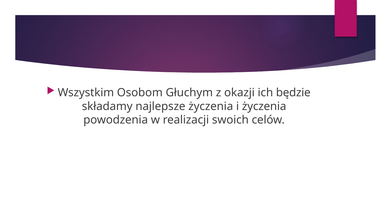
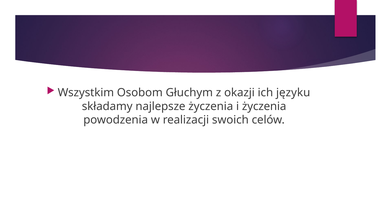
będzie: będzie -> języku
